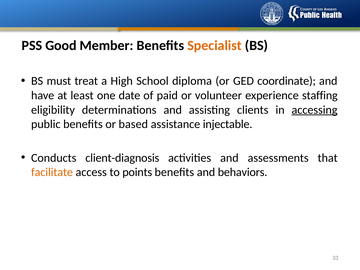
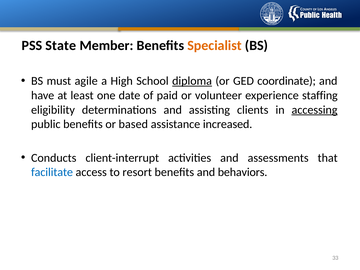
Good: Good -> State
treat: treat -> agile
diploma underline: none -> present
injectable: injectable -> increased
client-diagnosis: client-diagnosis -> client-interrupt
facilitate colour: orange -> blue
points: points -> resort
